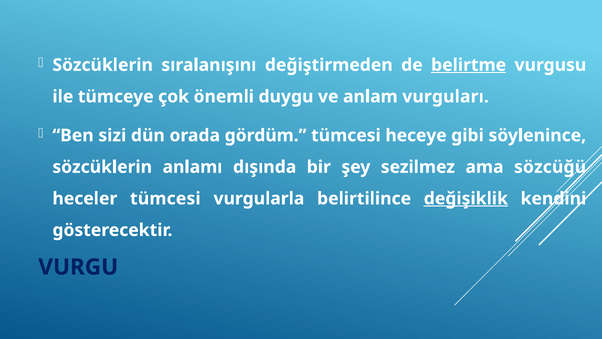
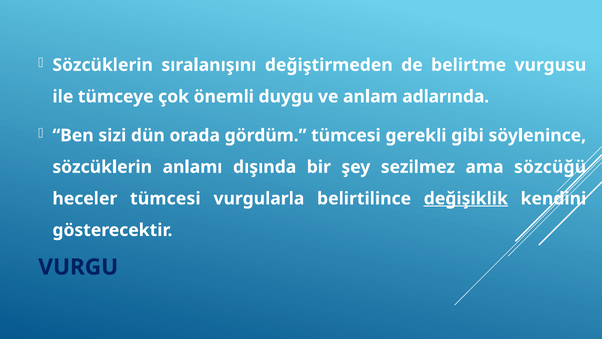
belirtme underline: present -> none
vurguları: vurguları -> adlarında
heceye: heceye -> gerekli
